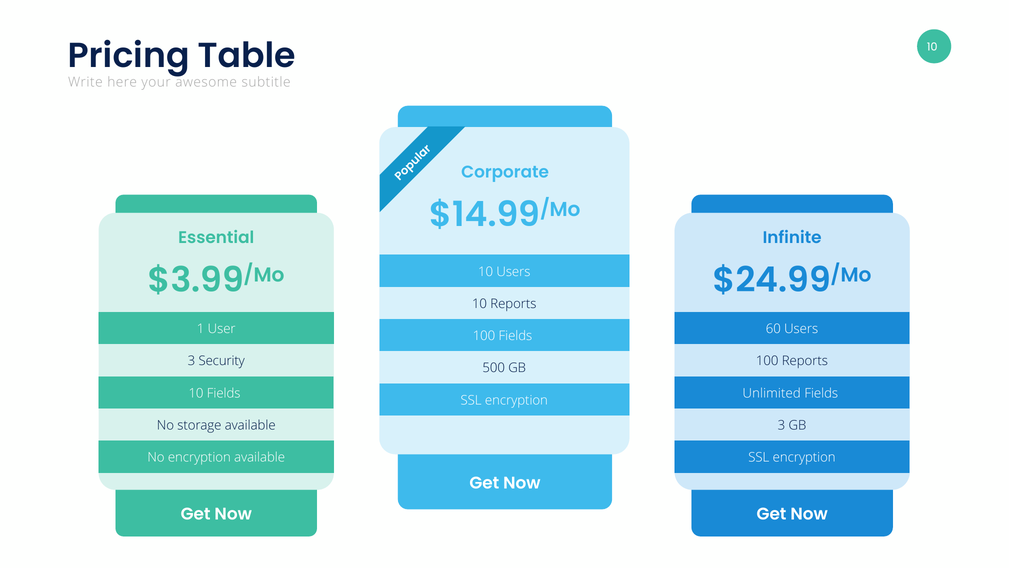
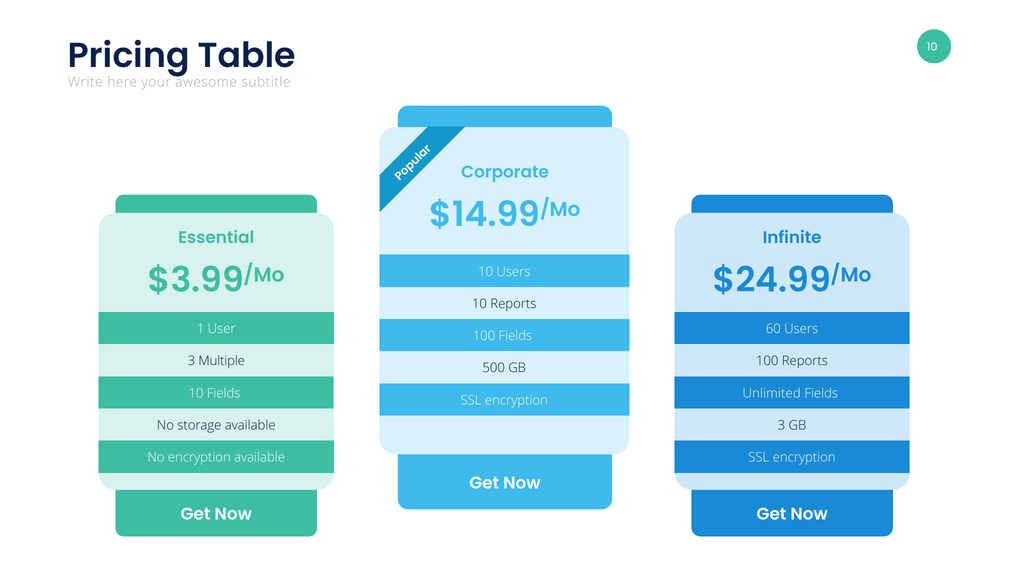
Security: Security -> Multiple
